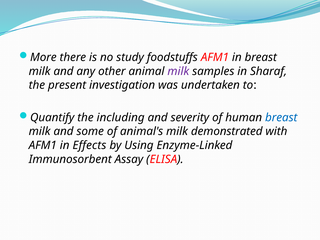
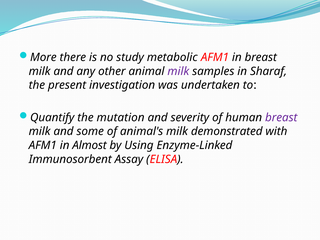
foodstuffs: foodstuffs -> metabolic
including: including -> mutation
breast at (281, 118) colour: blue -> purple
Effects: Effects -> Almost
